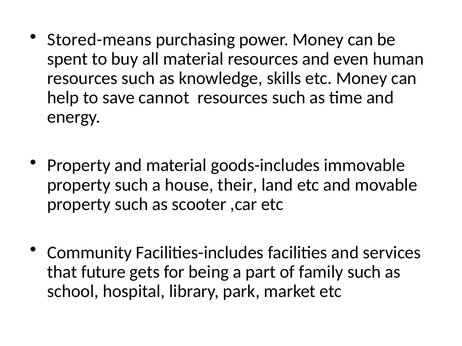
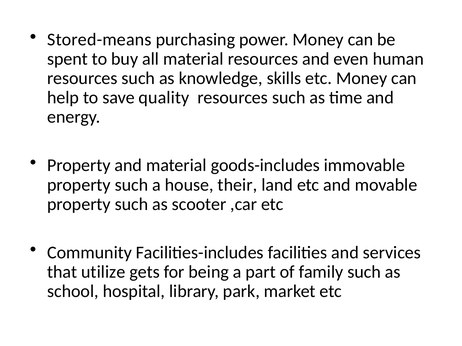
cannot: cannot -> quality
future: future -> utilize
